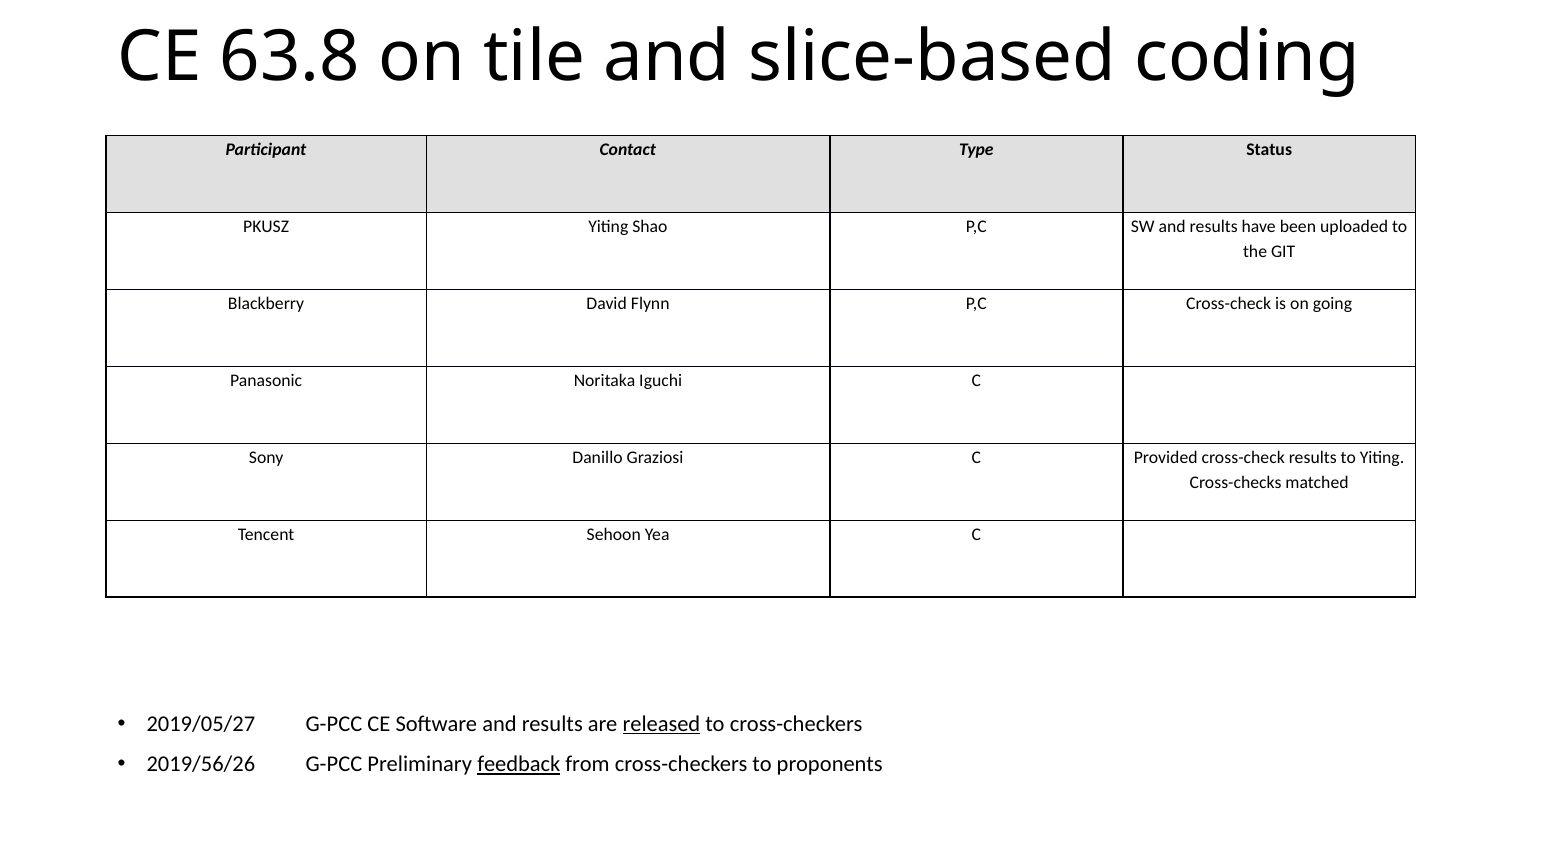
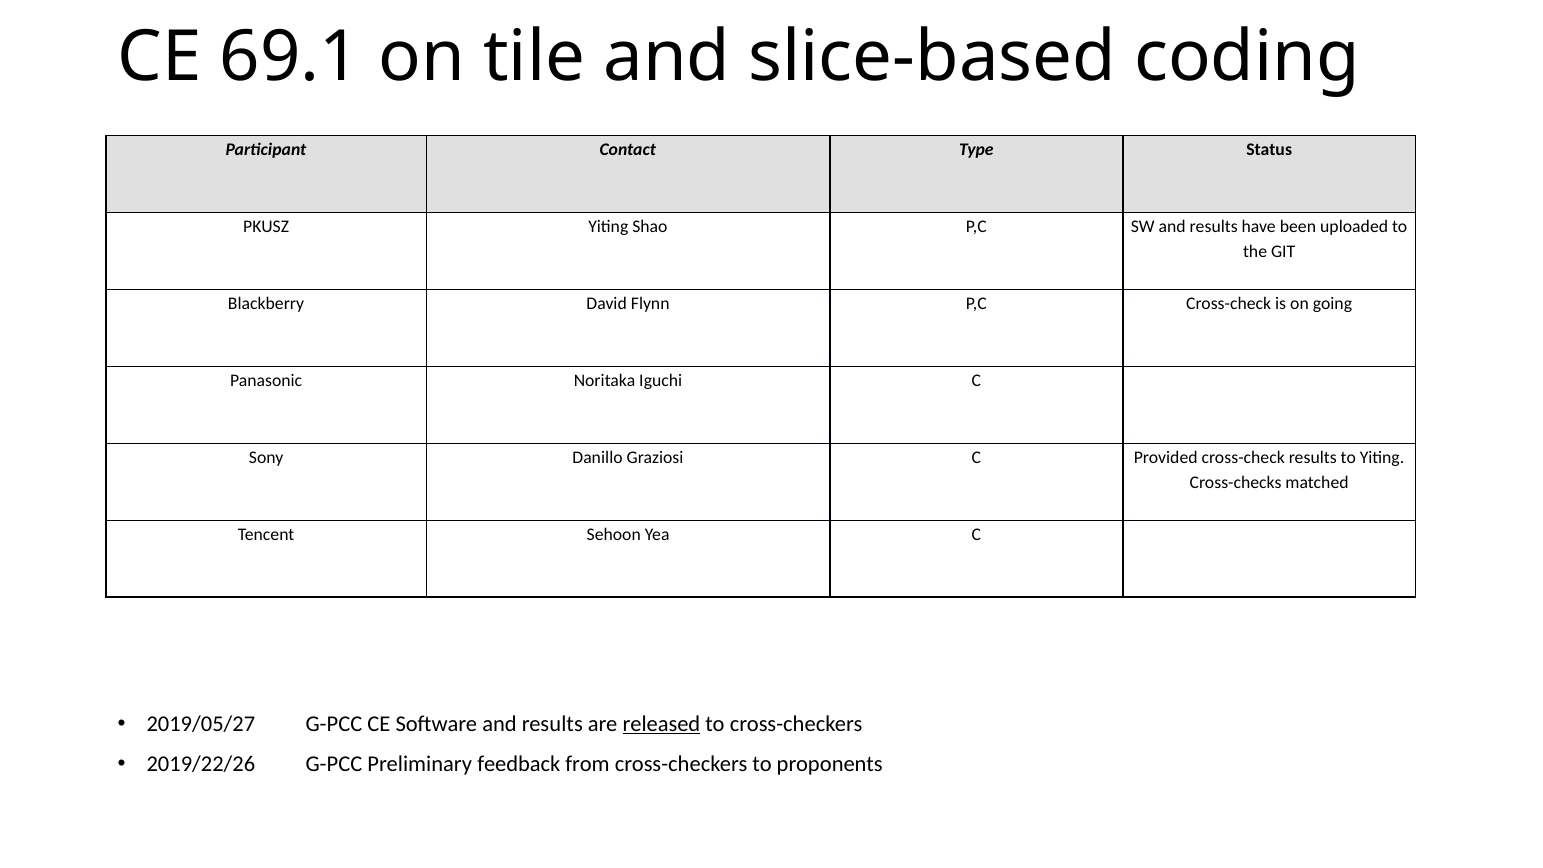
63.8: 63.8 -> 69.1
2019/56/26: 2019/56/26 -> 2019/22/26
feedback underline: present -> none
